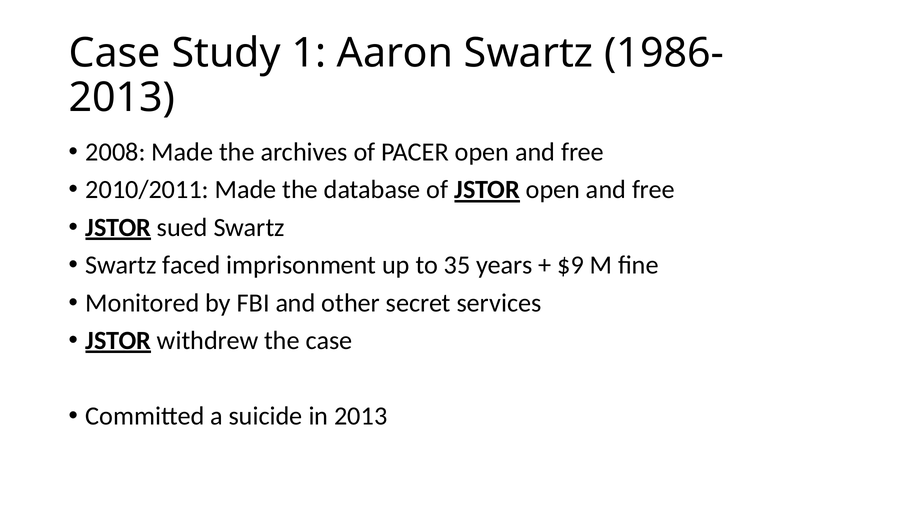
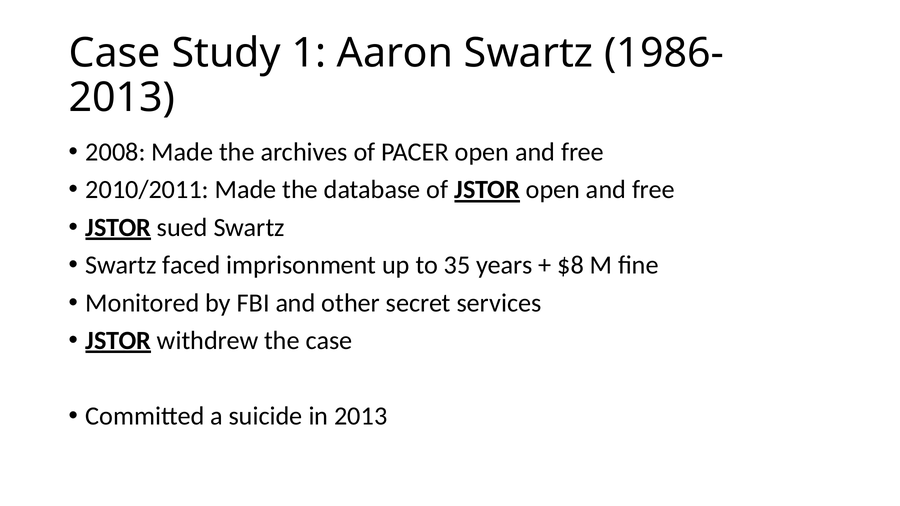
$9: $9 -> $8
